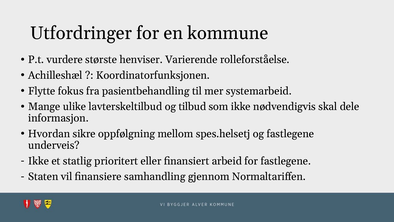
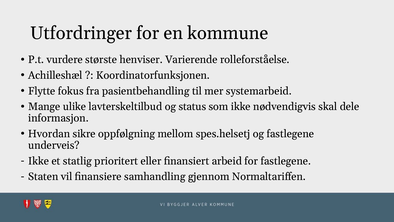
tilbud: tilbud -> status
